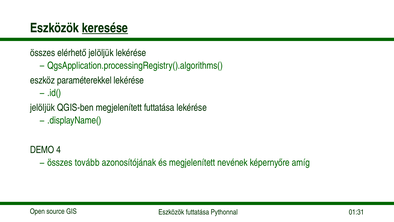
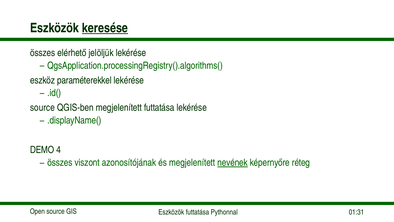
jelöljük at (42, 108): jelöljük -> source
tovább: tovább -> viszont
nevének underline: none -> present
amíg: amíg -> réteg
